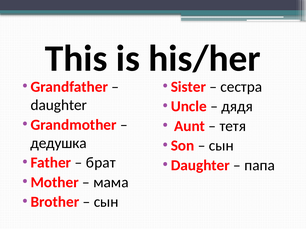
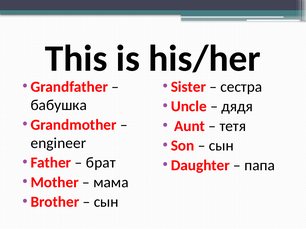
daughter at (59, 105): daughter -> бабушка
дедушка: дедушка -> engineer
